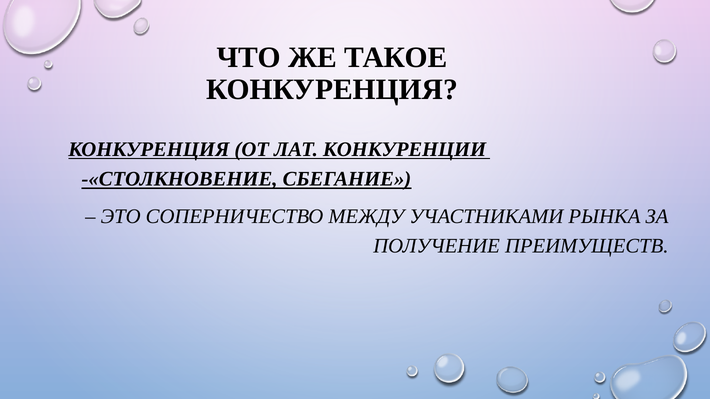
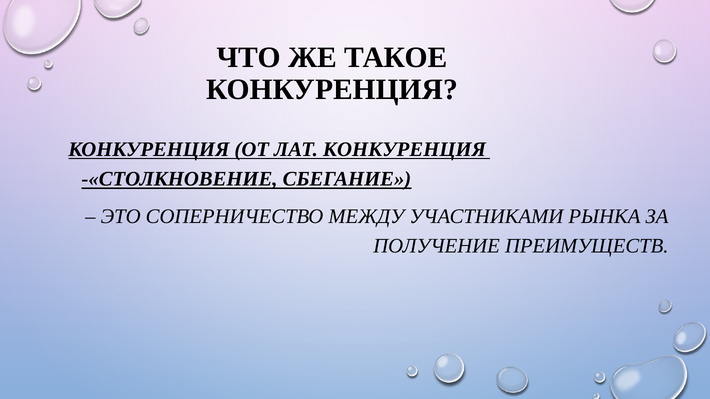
ЛАТ КОНКУРЕНЦИИ: КОНКУРЕНЦИИ -> КОНКУРЕНЦИЯ
